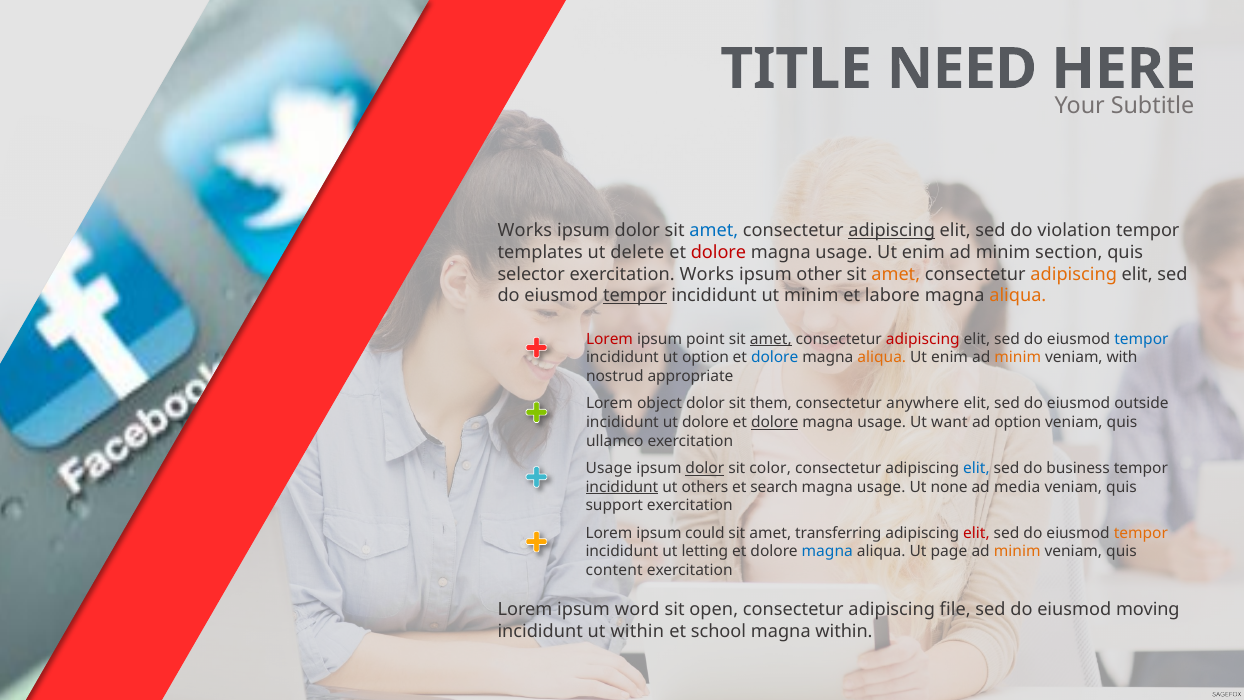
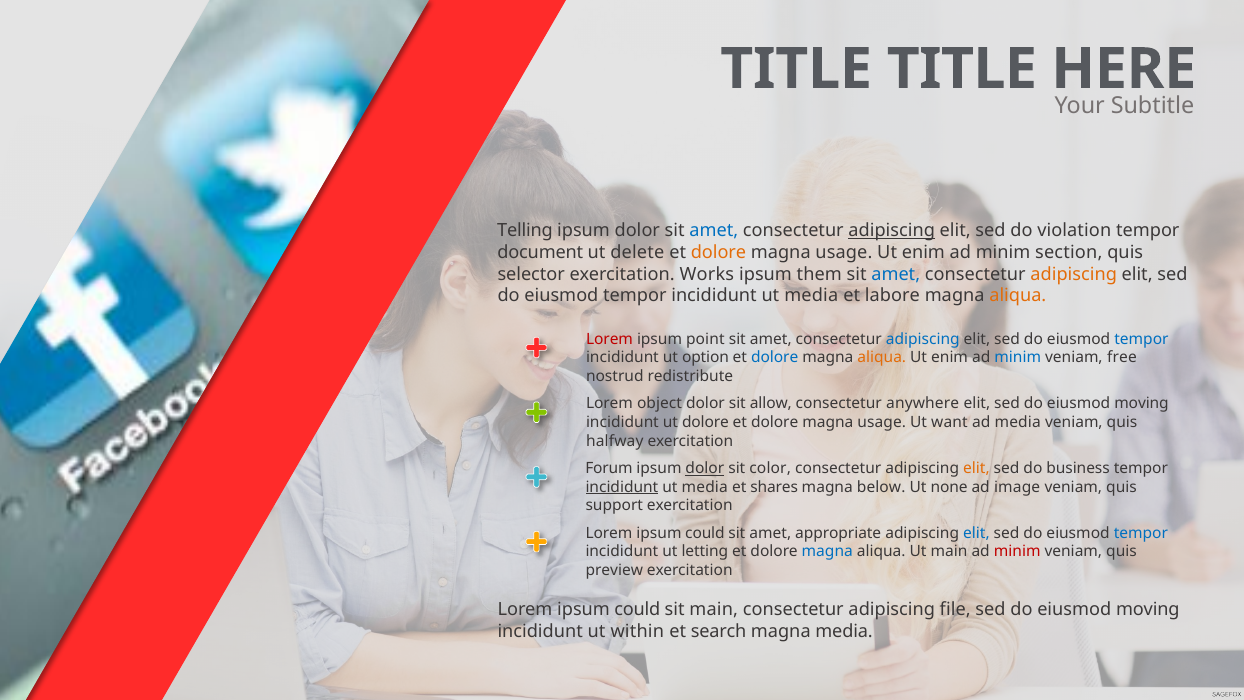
TITLE NEED: NEED -> TITLE
Works at (525, 231): Works -> Telling
templates: templates -> document
dolore at (719, 252) colour: red -> orange
other: other -> them
amet at (896, 274) colour: orange -> blue
tempor at (635, 296) underline: present -> none
minim at (811, 296): minim -> media
amet at (771, 339) underline: present -> none
adipiscing at (923, 339) colour: red -> blue
minim at (1018, 358) colour: orange -> blue
with: with -> free
appropriate: appropriate -> redistribute
them: them -> allow
outside at (1141, 404): outside -> moving
dolore at (775, 422) underline: present -> none
ad option: option -> media
ullamco: ullamco -> halfway
Usage at (609, 468): Usage -> Forum
elit at (976, 468) colour: blue -> orange
others at (705, 487): others -> media
search: search -> shares
usage at (881, 487): usage -> below
media: media -> image
transferring: transferring -> appropriate
elit at (976, 533) colour: red -> blue
tempor at (1141, 533) colour: orange -> blue
Ut page: page -> main
minim at (1017, 552) colour: orange -> red
content: content -> preview
word at (637, 610): word -> could
sit open: open -> main
school: school -> search
magna within: within -> media
